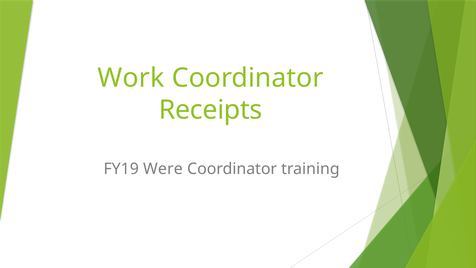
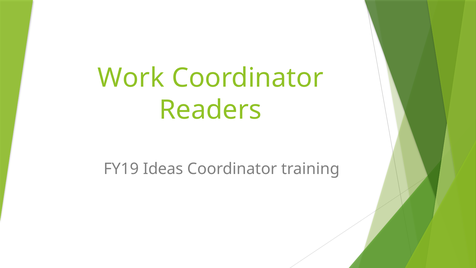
Receipts: Receipts -> Readers
Were: Were -> Ideas
